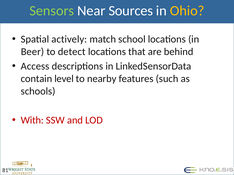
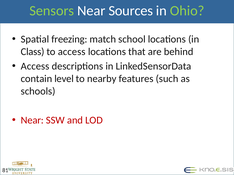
Ohio colour: yellow -> light green
actively: actively -> freezing
Beer: Beer -> Class
to detect: detect -> access
With at (32, 120): With -> Near
